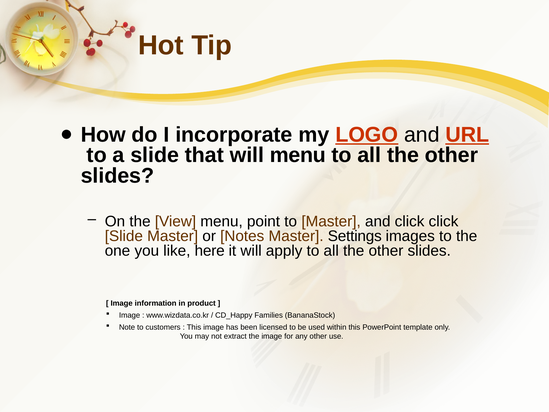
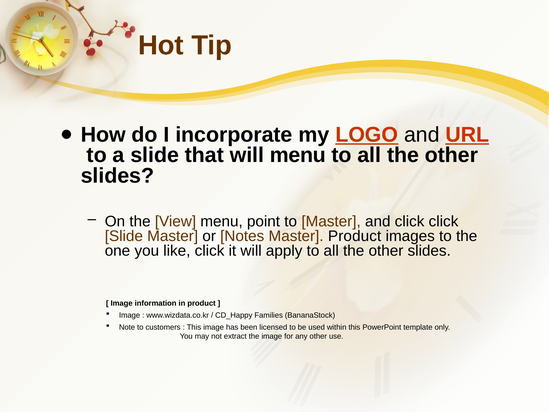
Master Settings: Settings -> Product
like here: here -> click
